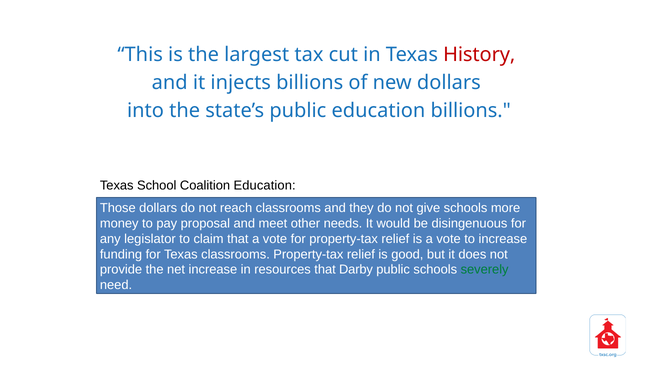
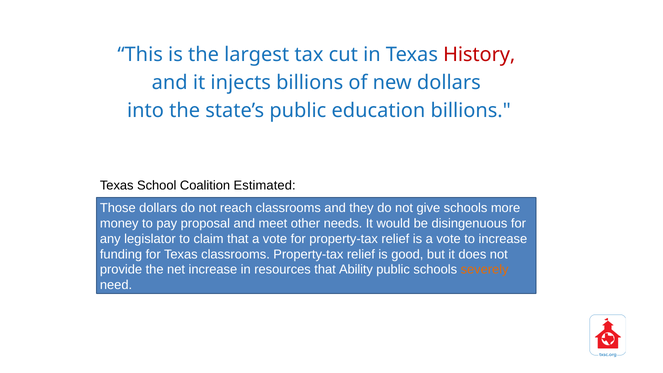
Coalition Education: Education -> Estimated
Darby: Darby -> Ability
severely colour: green -> orange
